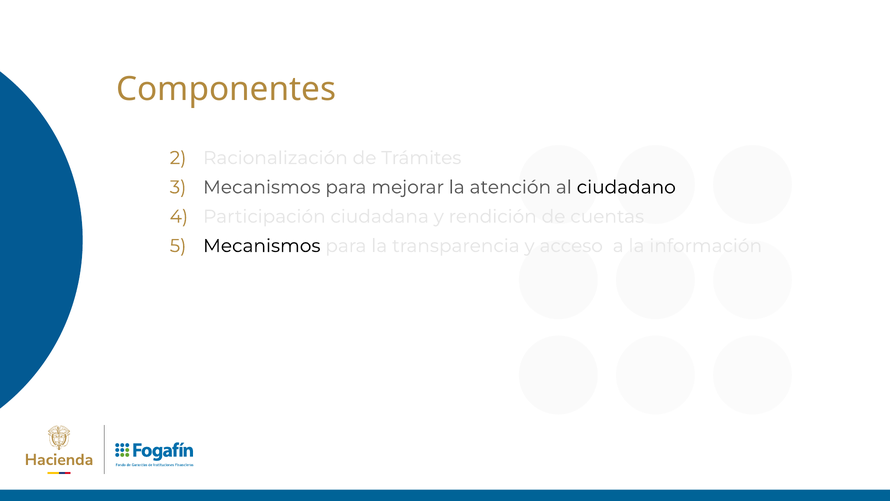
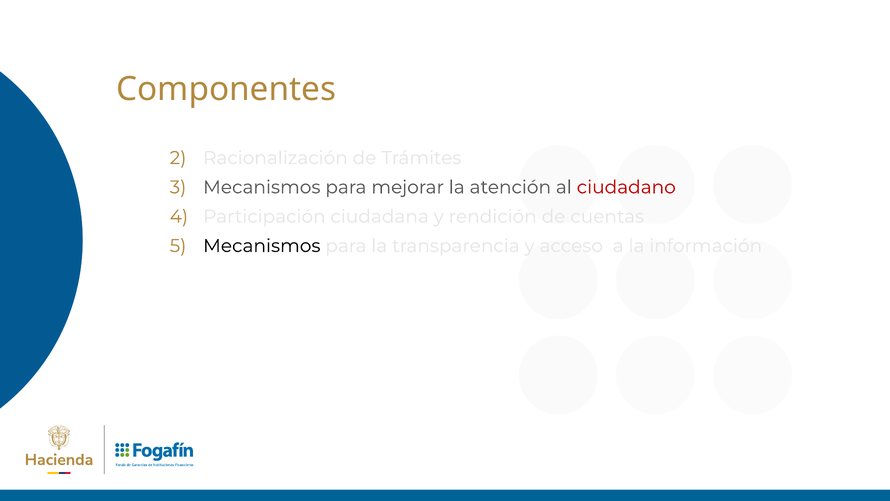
ciudadano colour: black -> red
